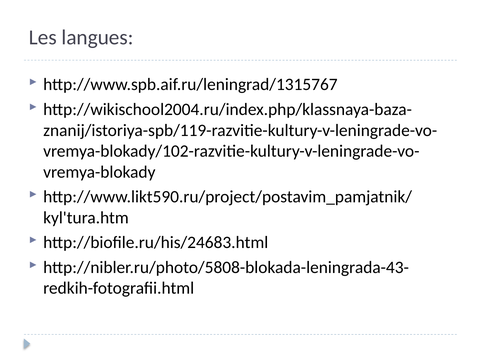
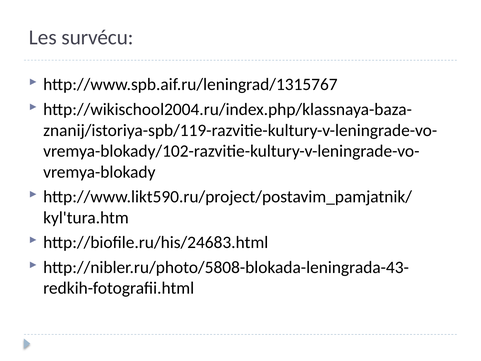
langues: langues -> survécu
